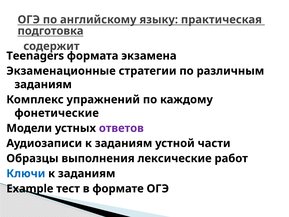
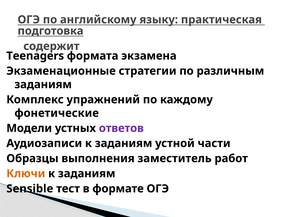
лексические: лексические -> заместитель
Ключи colour: blue -> orange
Example: Example -> Sensible
